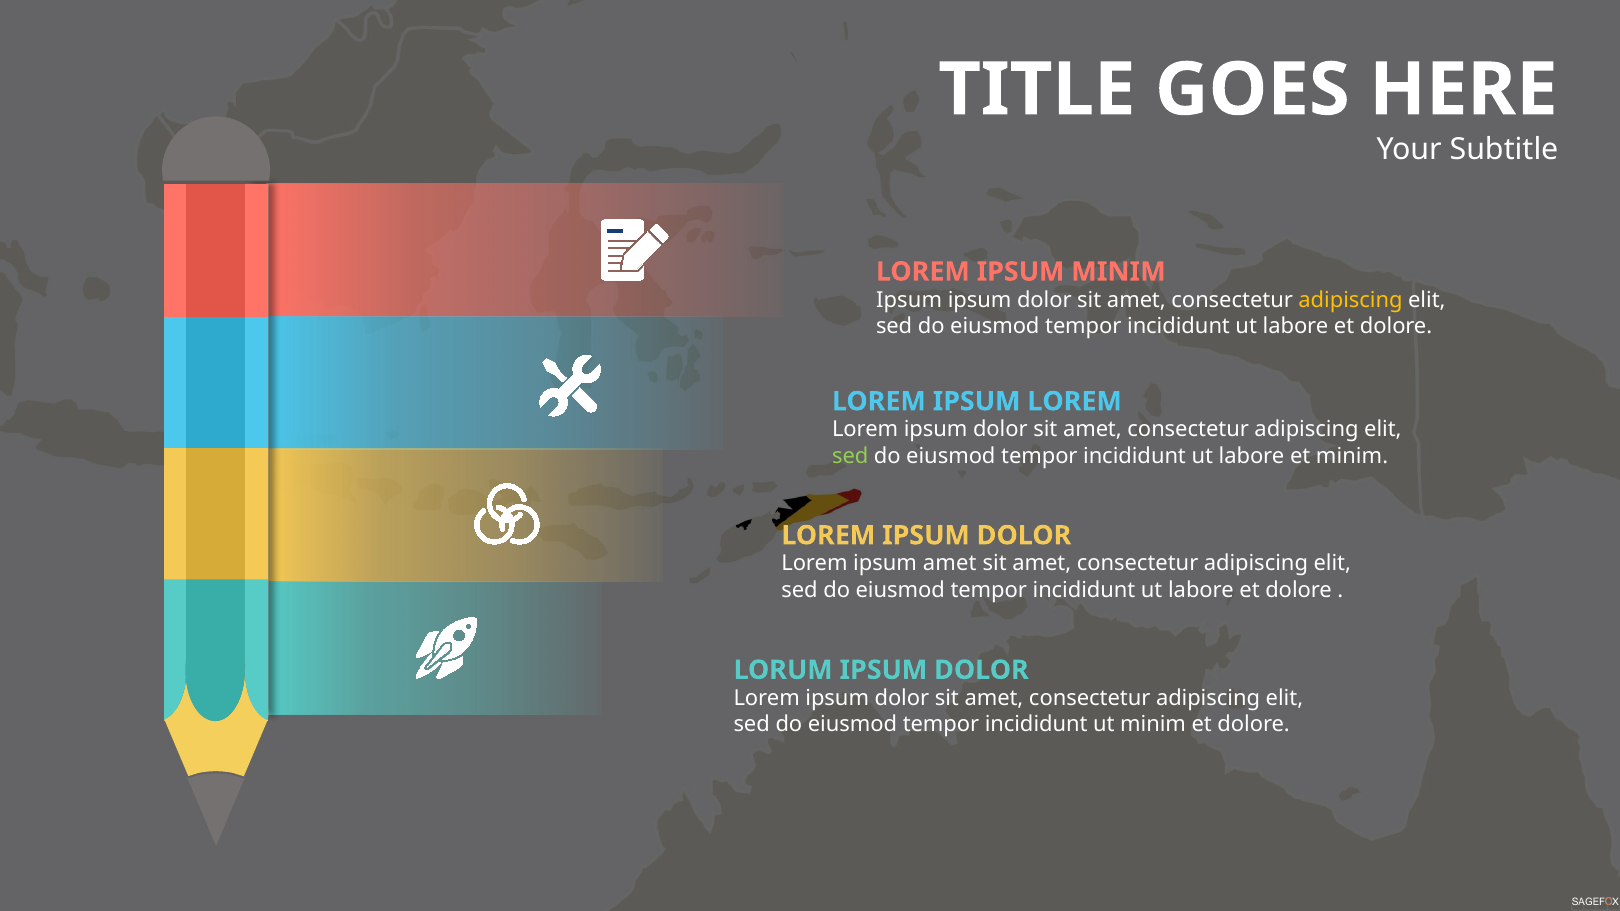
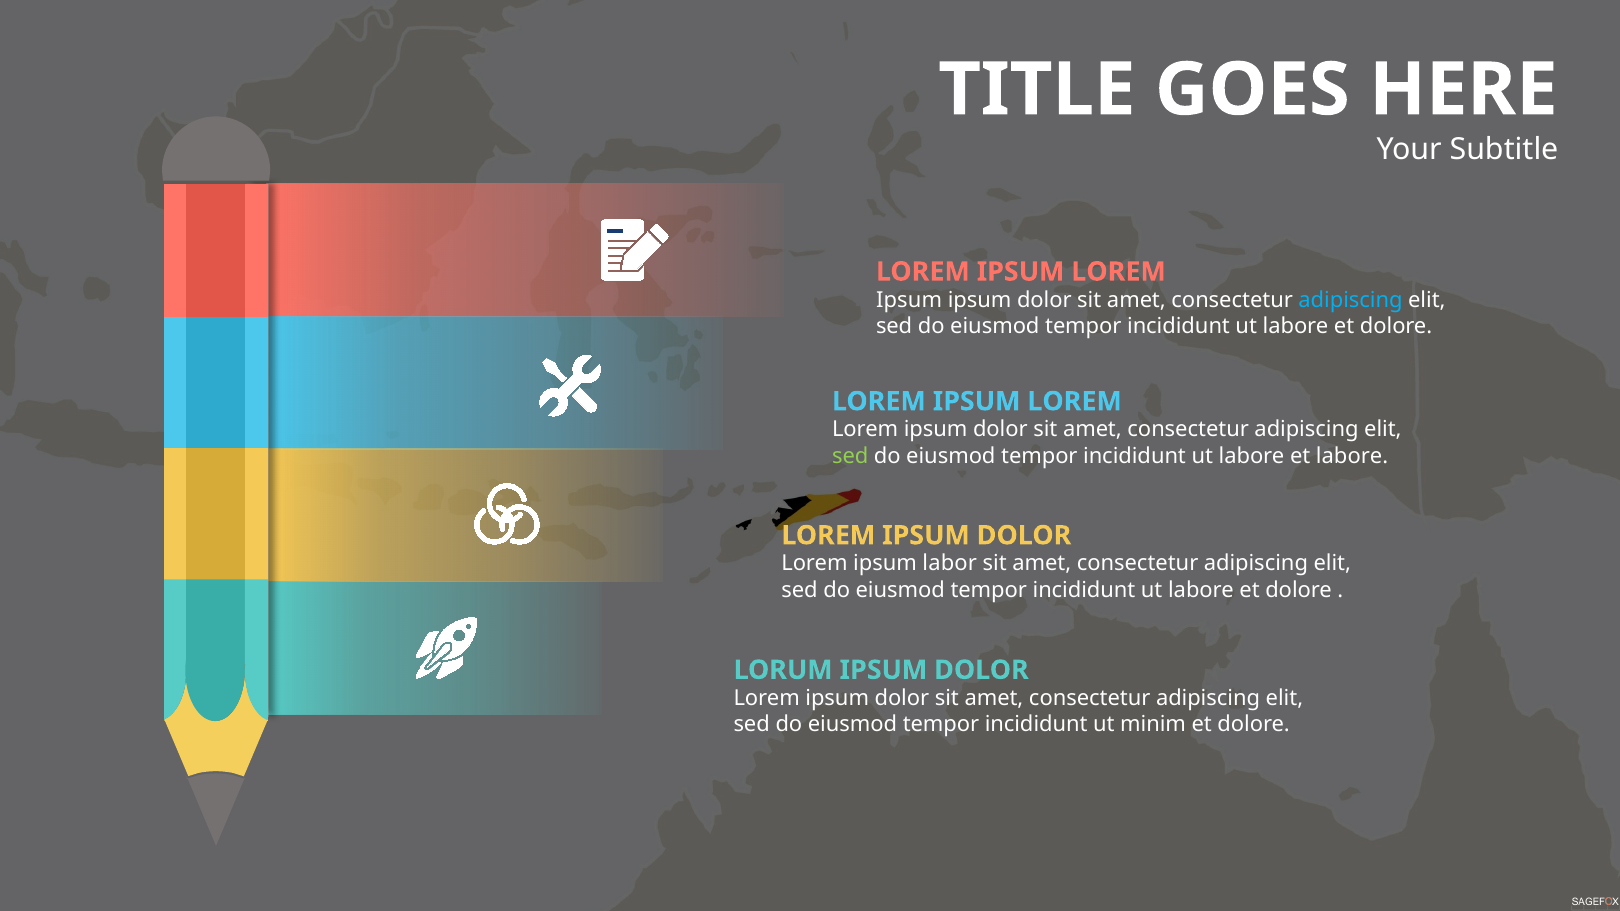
MINIM at (1118, 272): MINIM -> LOREM
adipiscing at (1351, 300) colour: yellow -> light blue
et minim: minim -> labore
ipsum amet: amet -> labor
